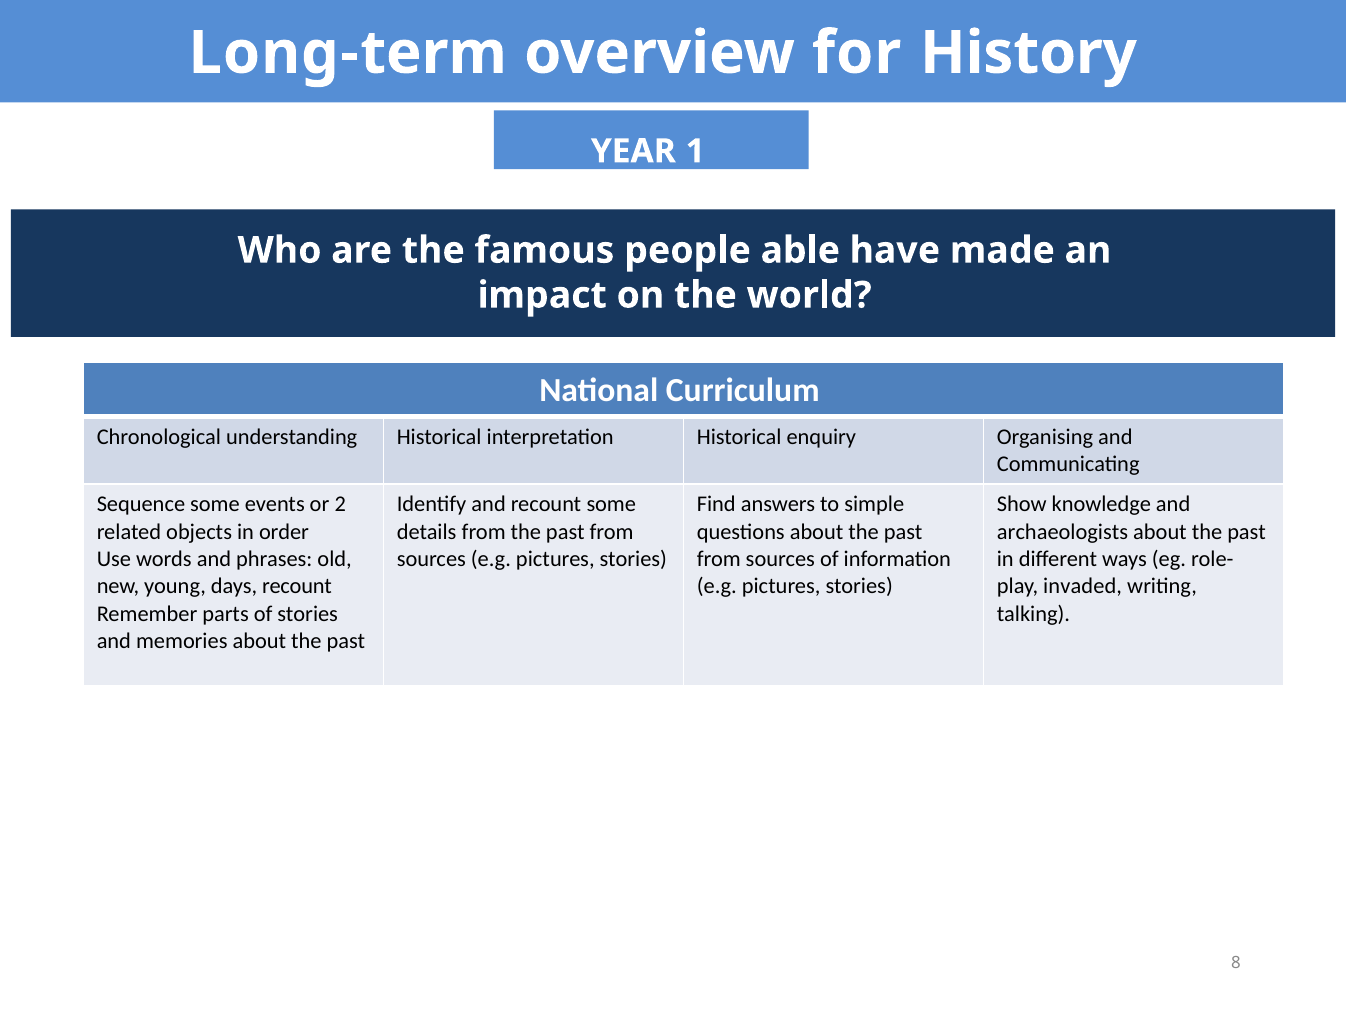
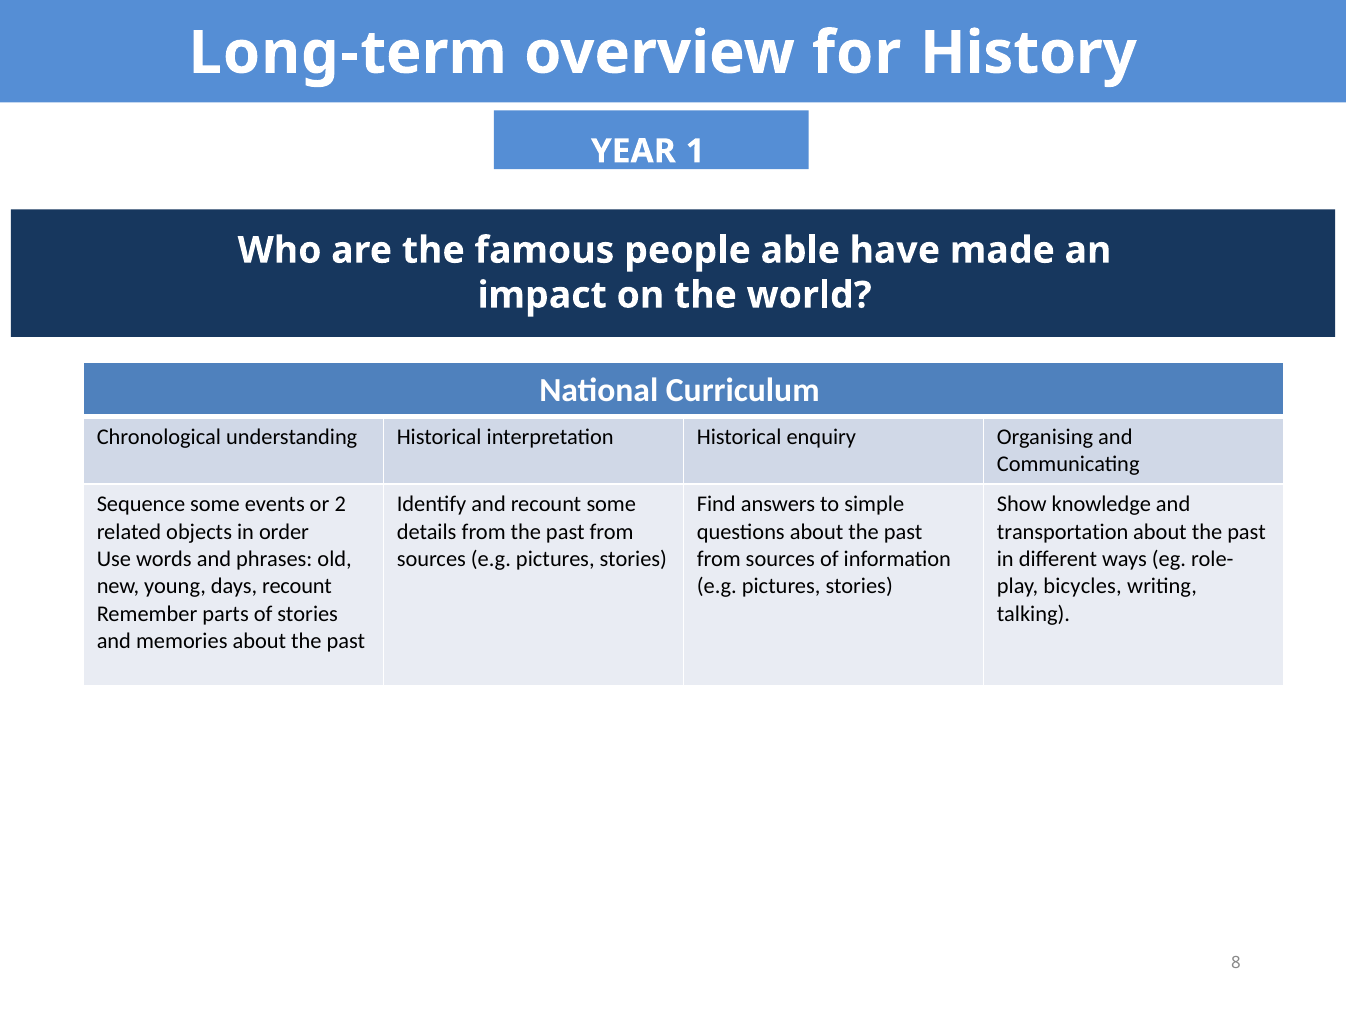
archaeologists: archaeologists -> transportation
invaded: invaded -> bicycles
